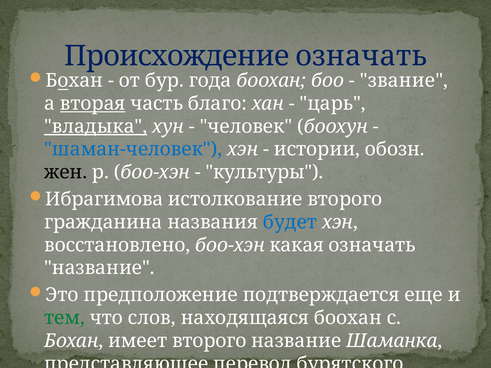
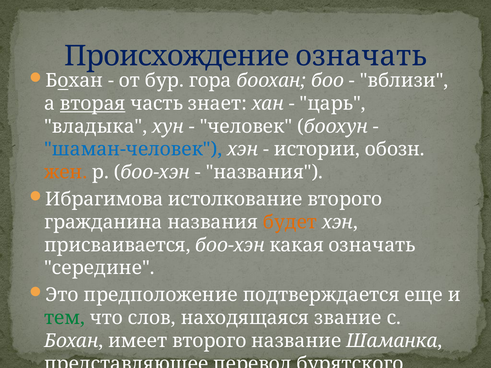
года: года -> гора
звание: звание -> вблизи
благо: благо -> знает
владыка underline: present -> none
жен colour: black -> orange
культуры at (264, 172): культуры -> названия
будет colour: blue -> orange
восстановлено: восстановлено -> присваивается
название at (99, 268): название -> середине
находящаяся боохан: боохан -> звание
